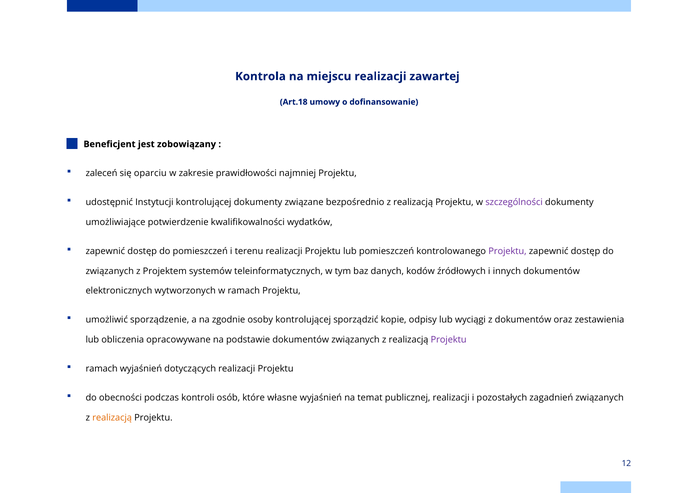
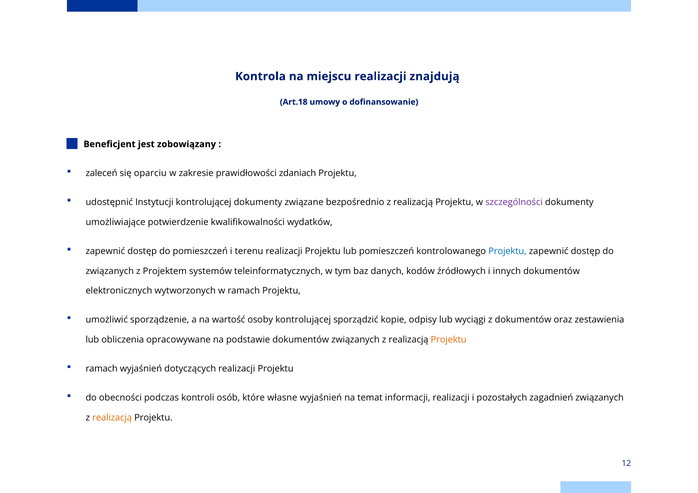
zawartej: zawartej -> znajdują
najmniej: najmniej -> zdaniach
Projektu at (508, 251) colour: purple -> blue
zgodnie: zgodnie -> wartość
Projektu at (449, 340) colour: purple -> orange
publicznej: publicznej -> informacji
